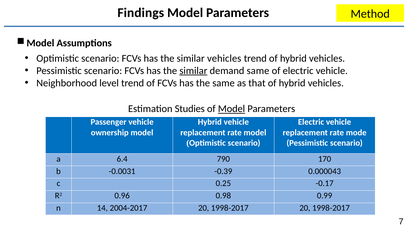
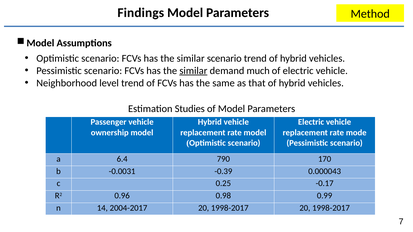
similar vehicles: vehicles -> scenario
demand same: same -> much
Model at (232, 109) underline: present -> none
